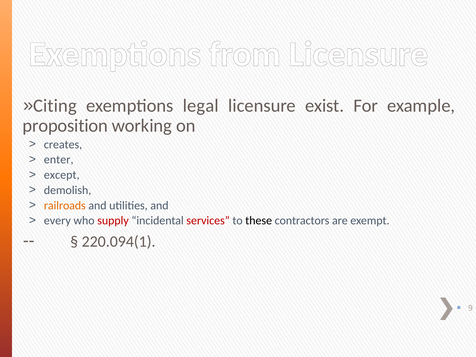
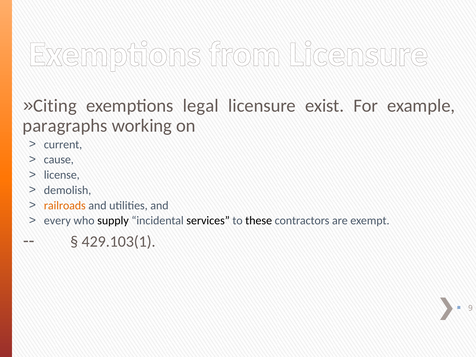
proposition: proposition -> paragraphs
creates: creates -> current
enter: enter -> cause
except: except -> license
supply colour: red -> black
services colour: red -> black
220.094(1: 220.094(1 -> 429.103(1
